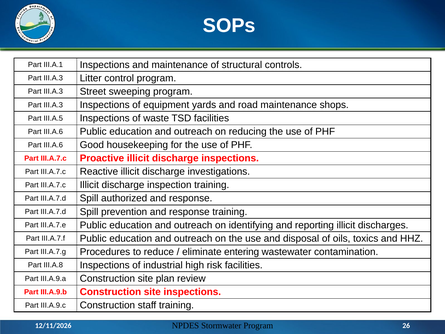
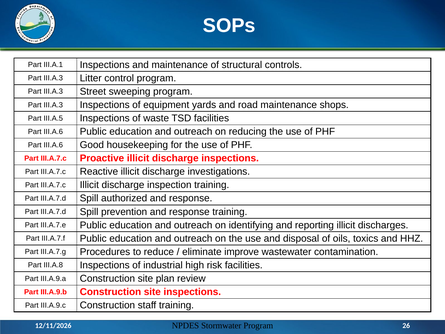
entering: entering -> improve
